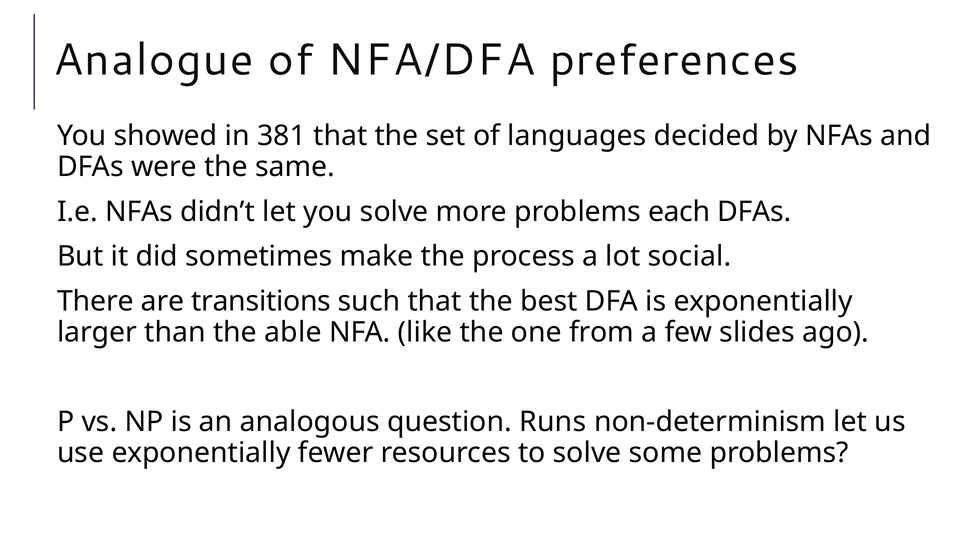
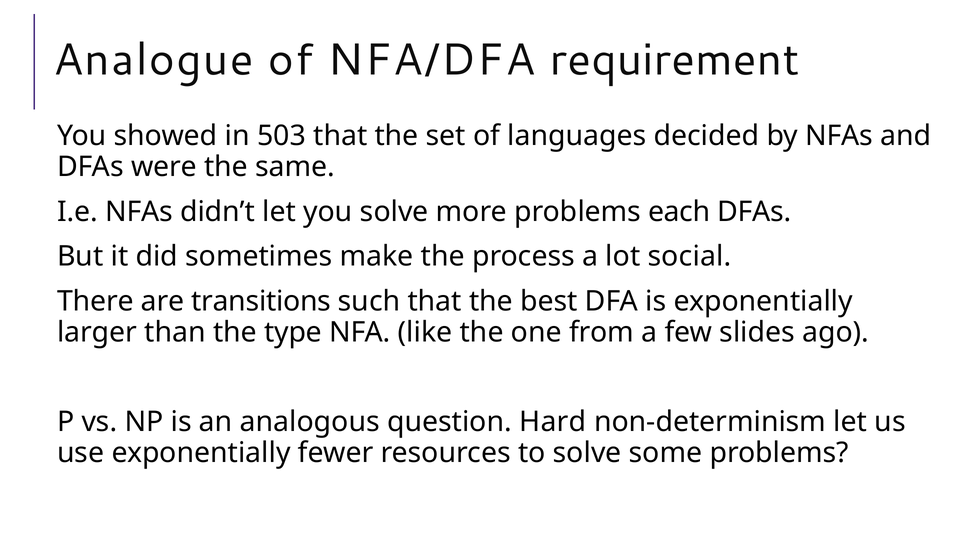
preferences: preferences -> requirement
381: 381 -> 503
able: able -> type
Runs: Runs -> Hard
